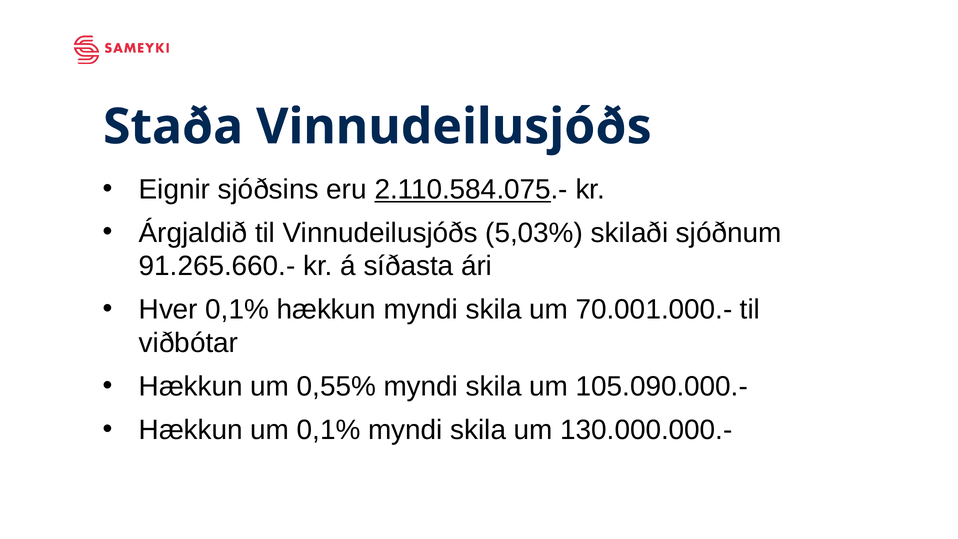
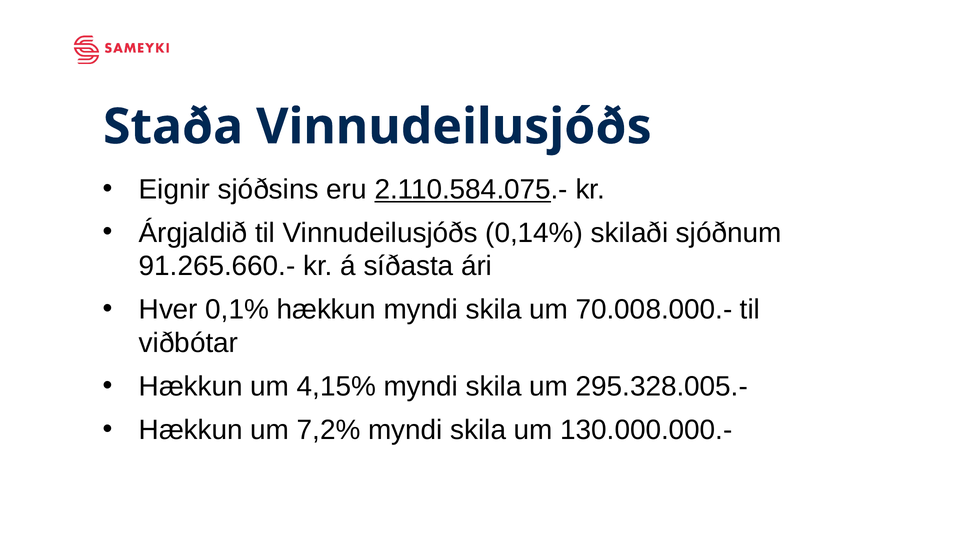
5,03%: 5,03% -> 0,14%
70.001.000.-: 70.001.000.- -> 70.008.000.-
0,55%: 0,55% -> 4,15%
105.090.000.-: 105.090.000.- -> 295.328.005.-
um 0,1%: 0,1% -> 7,2%
